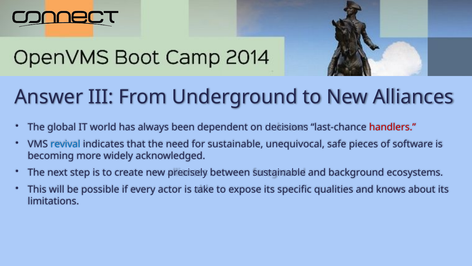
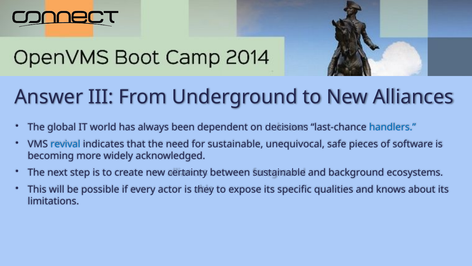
handlers colour: red -> blue
precisely: precisely -> certainty
take: take -> they
